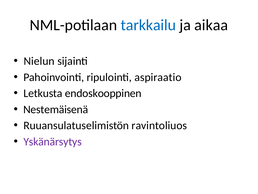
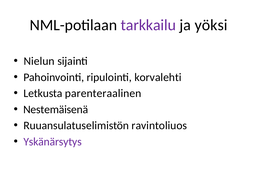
tarkkailu colour: blue -> purple
aikaa: aikaa -> yöksi
aspiraatio: aspiraatio -> korvalehti
endoskooppinen: endoskooppinen -> parenteraalinen
